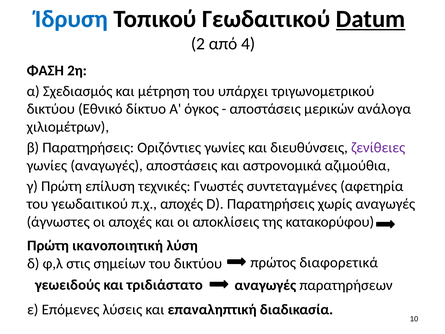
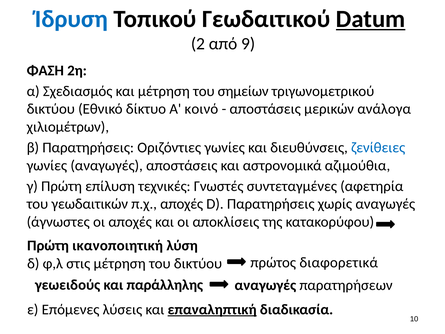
4: 4 -> 9
υπάρχει: υπάρχει -> σημείων
όγκος: όγκος -> κοινό
ζενίθειες colour: purple -> blue
του γεωδαιτικού: γεωδαιτικού -> γεωδαιτικών
στις σημείων: σημείων -> μέτρηση
τριδιάστατο: τριδιάστατο -> παράλληλης
επαναληπτική underline: none -> present
